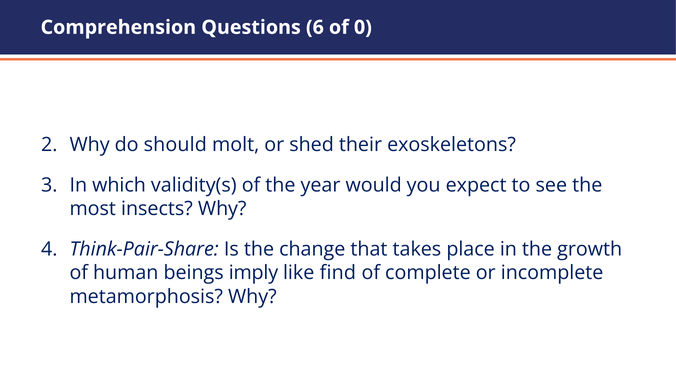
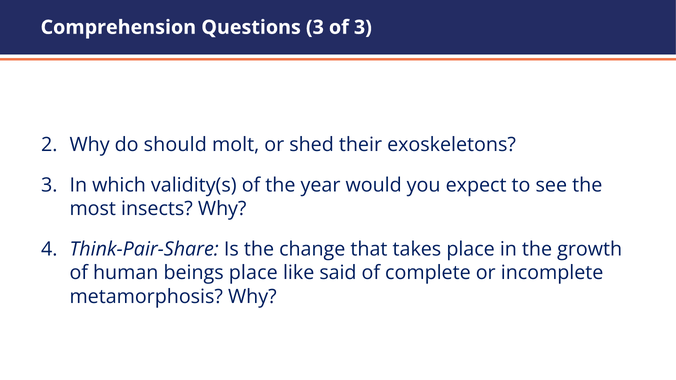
Questions 6: 6 -> 3
of 0: 0 -> 3
beings imply: imply -> place
find: find -> said
